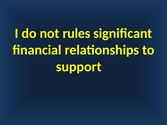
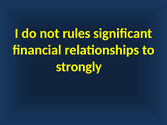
support: support -> strongly
